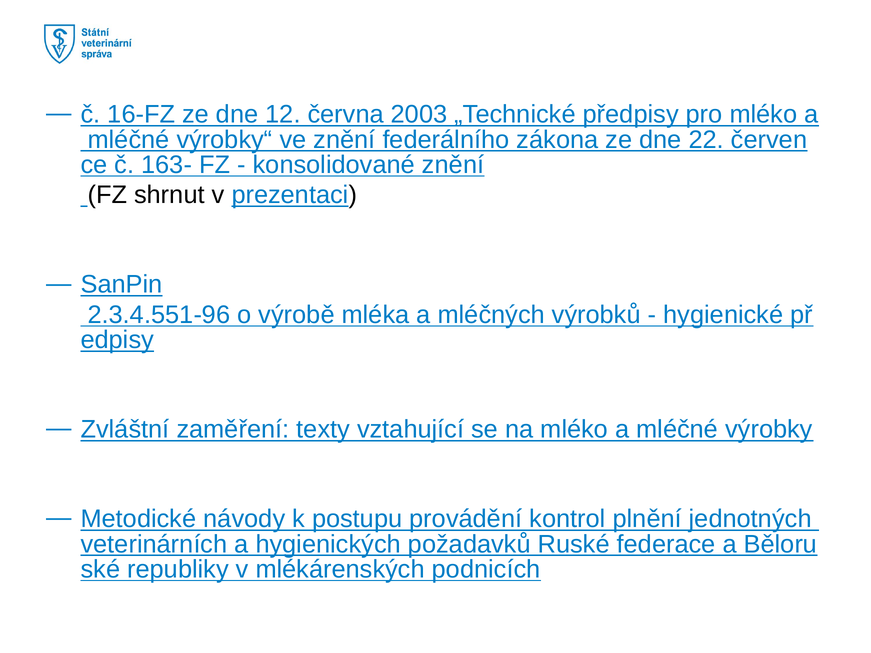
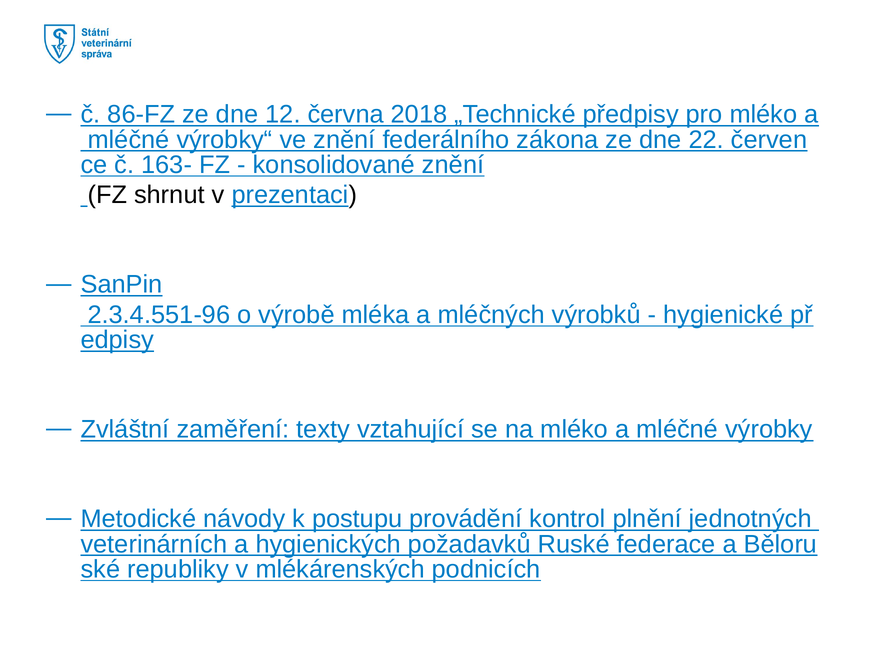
16-FZ: 16-FZ -> 86-FZ
2003: 2003 -> 2018
